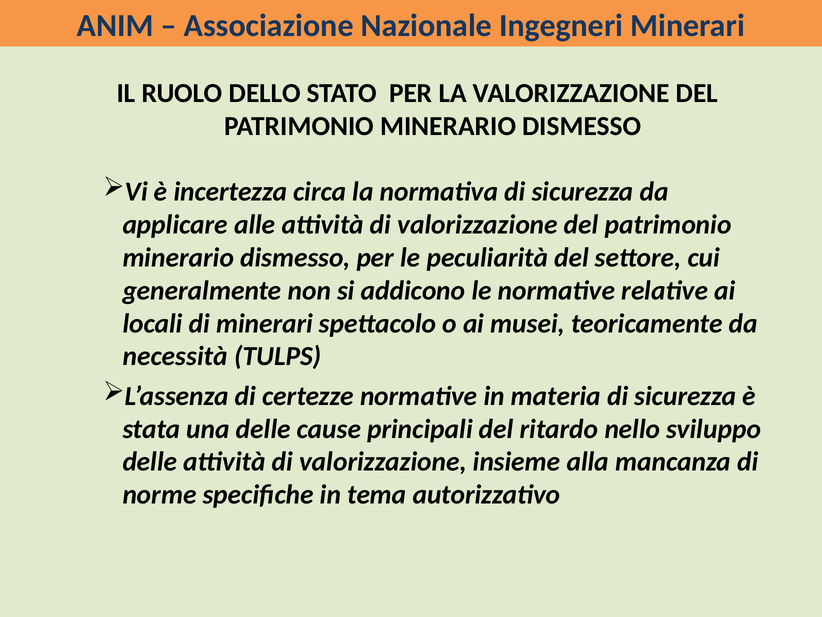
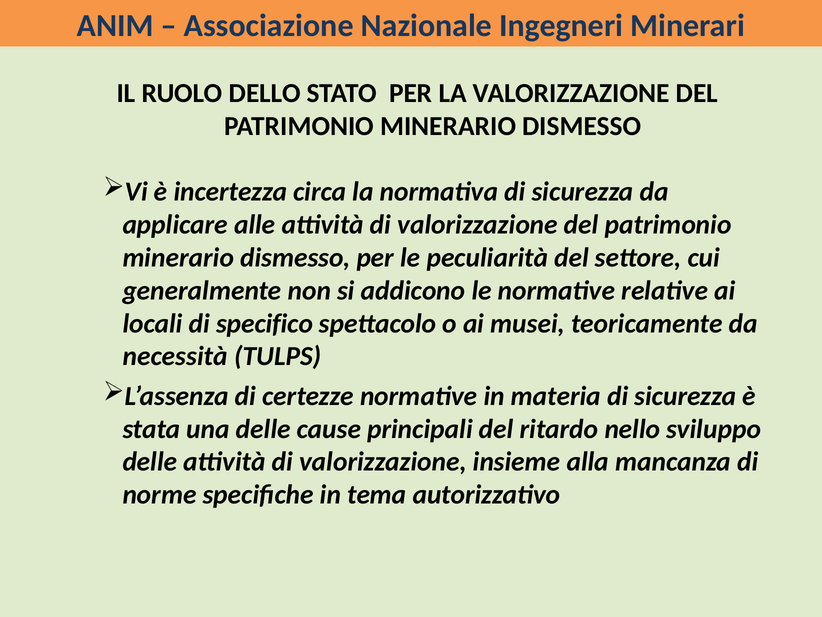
di minerari: minerari -> specifico
